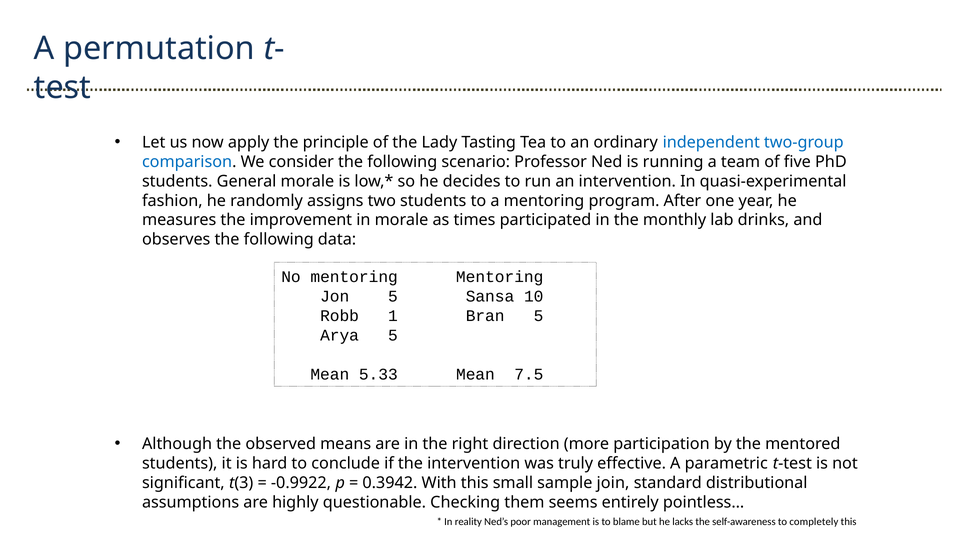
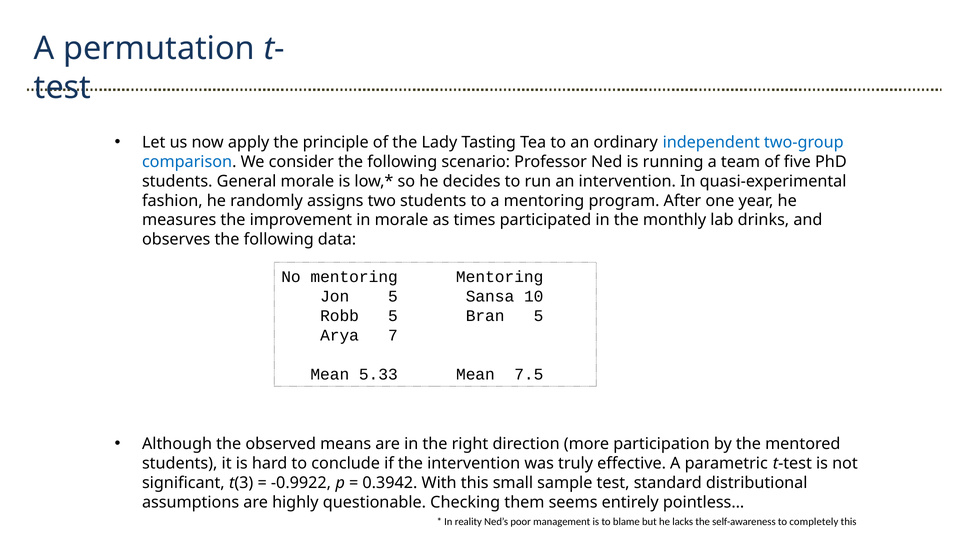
Robb 1: 1 -> 5
Arya 5: 5 -> 7
sample join: join -> test
